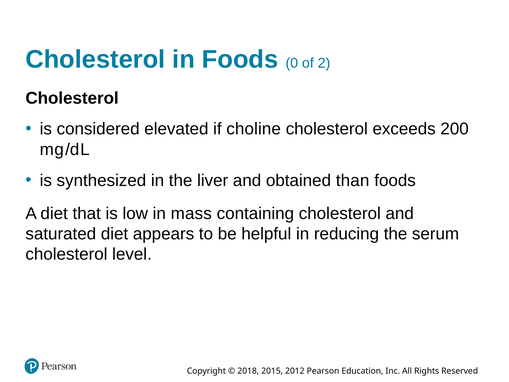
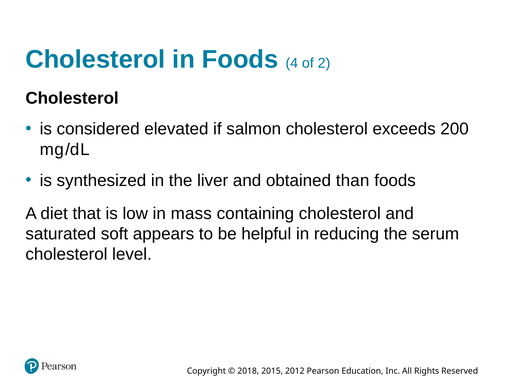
0: 0 -> 4
choline: choline -> salmon
saturated diet: diet -> soft
